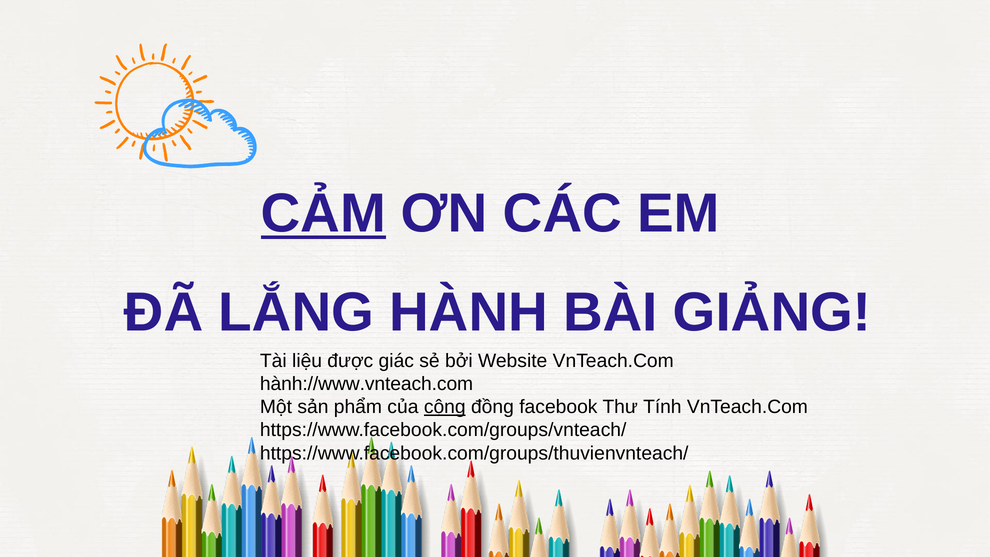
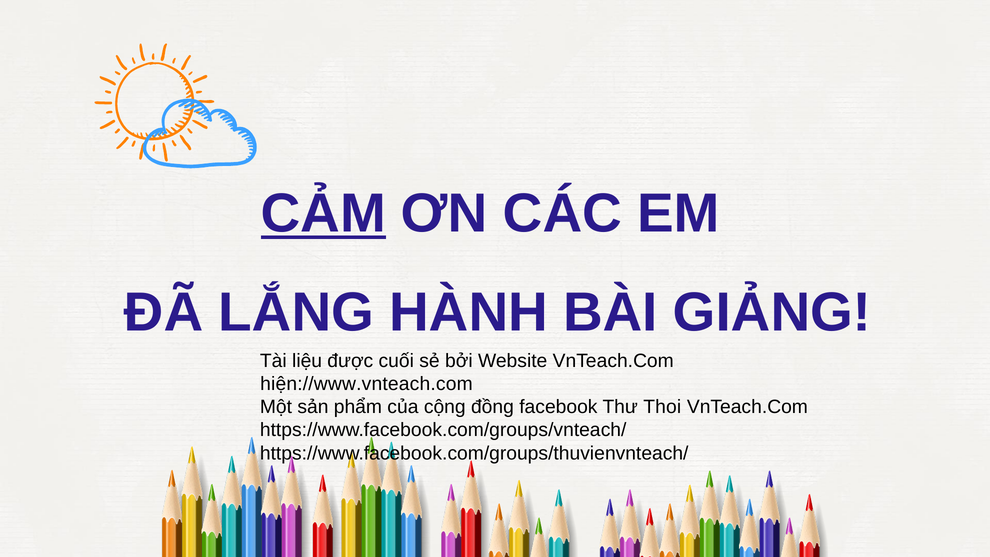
giác: giác -> cuối
hành://www.vnteach.com: hành://www.vnteach.com -> hiện://www.vnteach.com
cộng underline: present -> none
Tính: Tính -> Thoi
